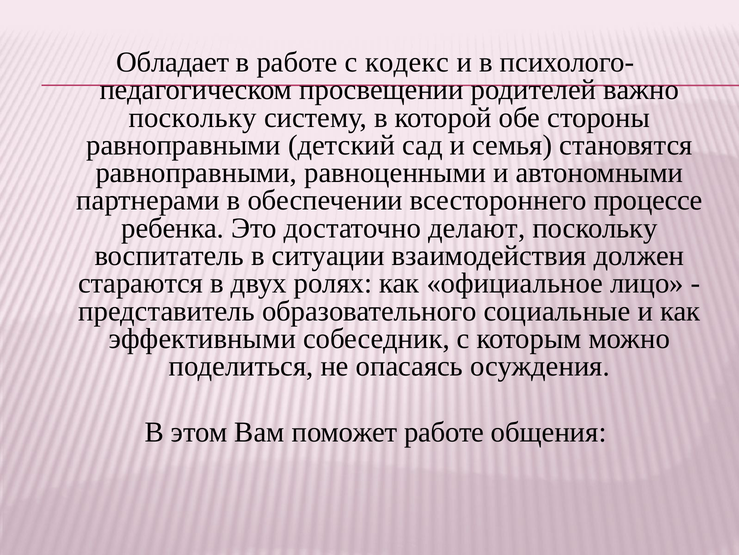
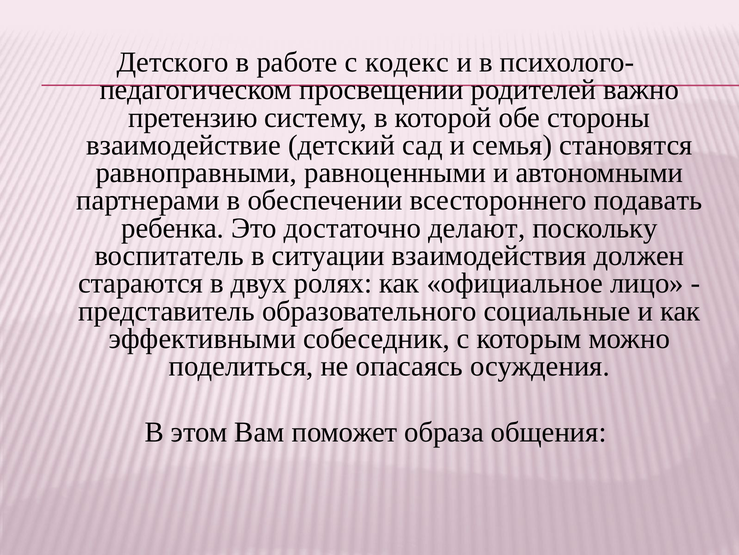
Обладает: Обладает -> Детского
поскольку at (193, 117): поскольку -> претензию
равноправными at (184, 145): равноправными -> взаимодействие
процессе: процессе -> подавать
поможет работе: работе -> образа
